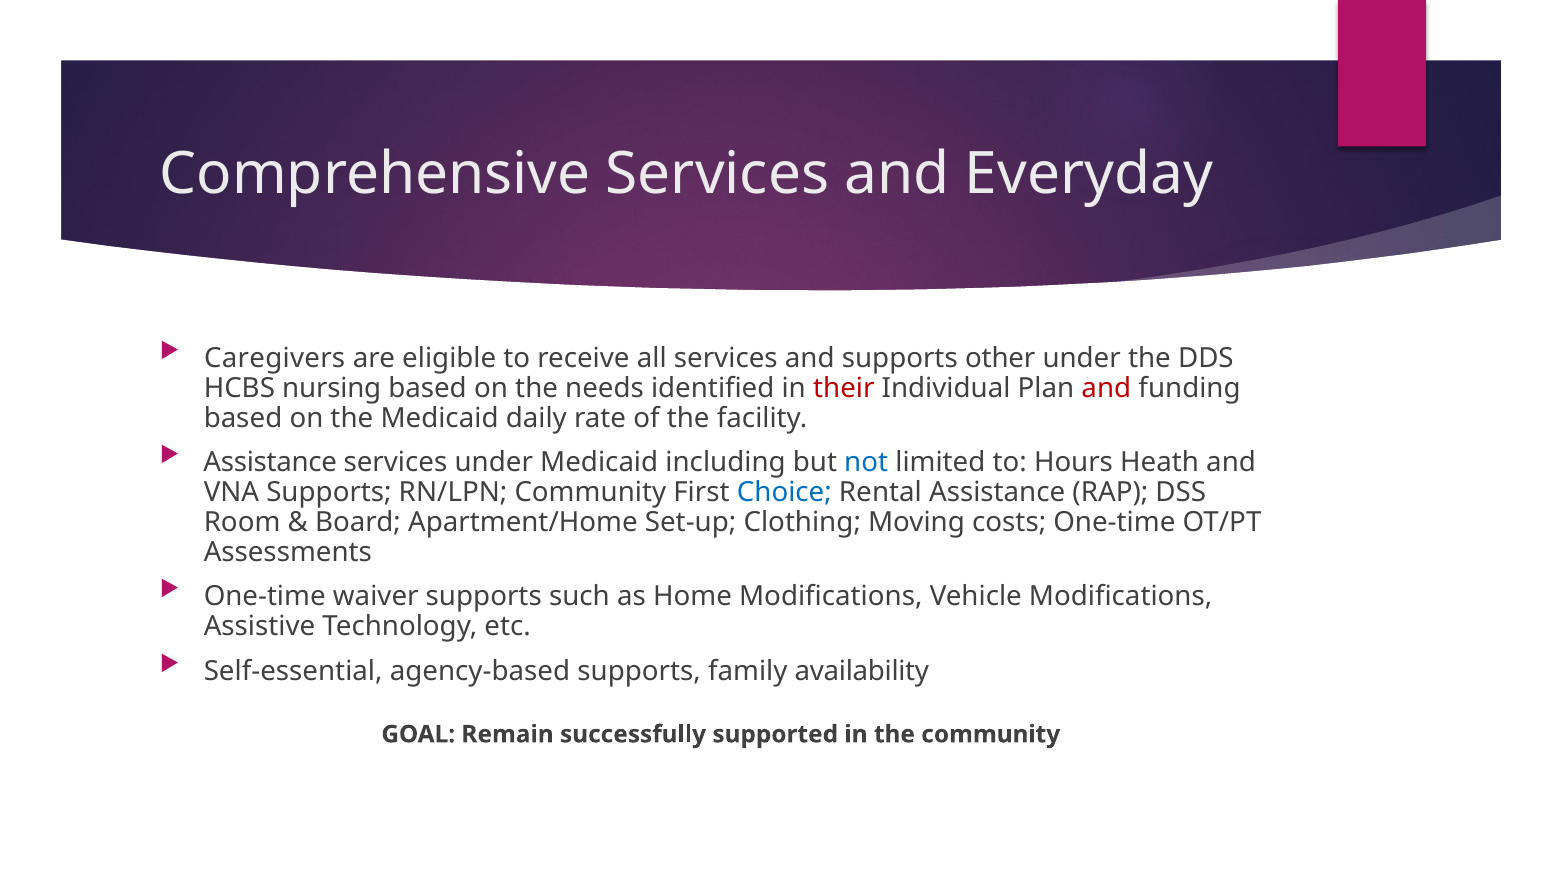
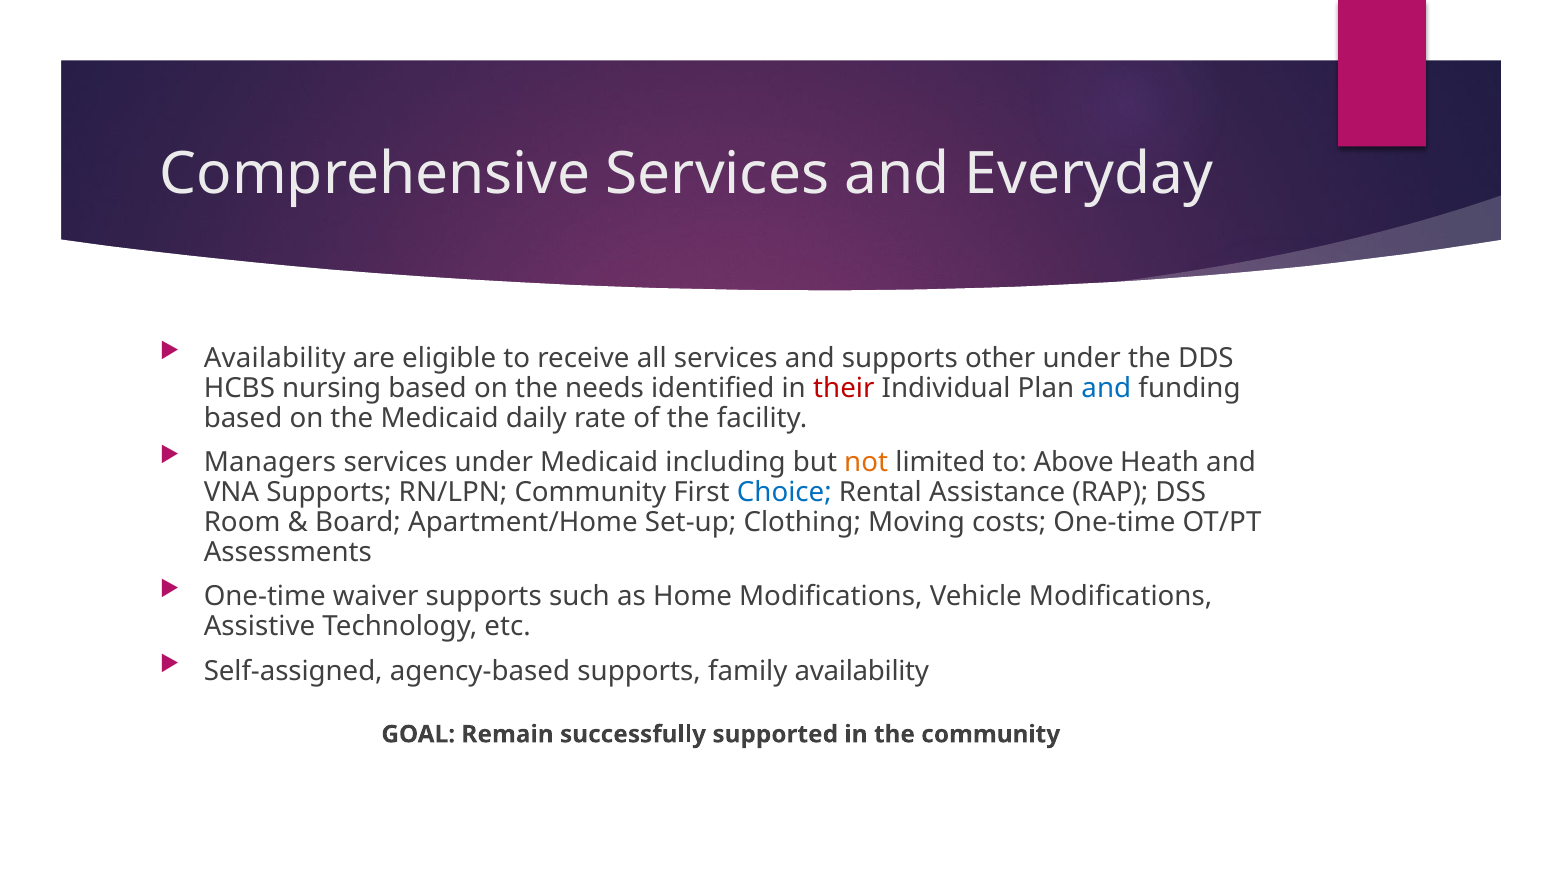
Caregivers at (275, 358): Caregivers -> Availability
and at (1106, 388) colour: red -> blue
Assistance at (270, 463): Assistance -> Managers
not colour: blue -> orange
Hours: Hours -> Above
Self-essential: Self-essential -> Self-assigned
